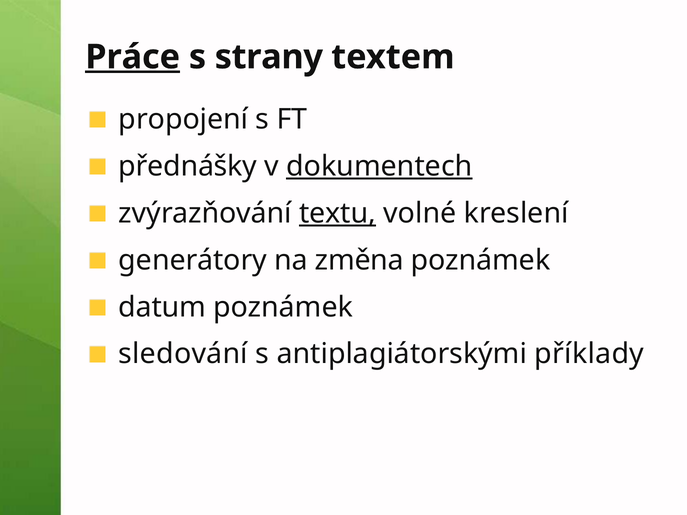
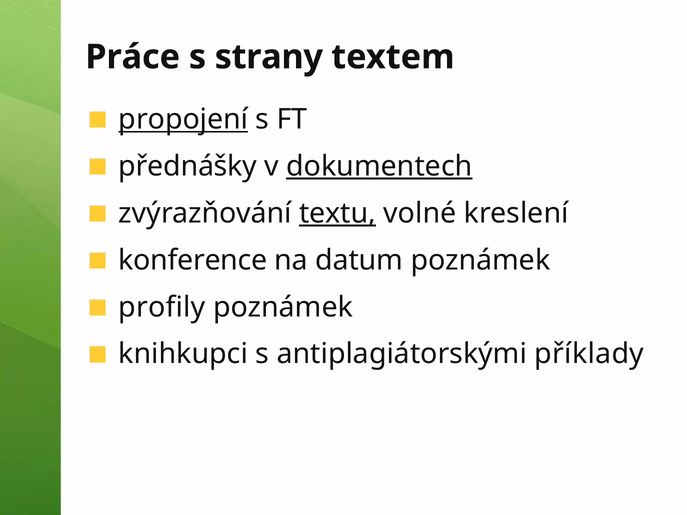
Práce underline: present -> none
propojení underline: none -> present
generátory: generátory -> konference
změna: změna -> datum
datum: datum -> profily
sledování: sledování -> knihkupci
